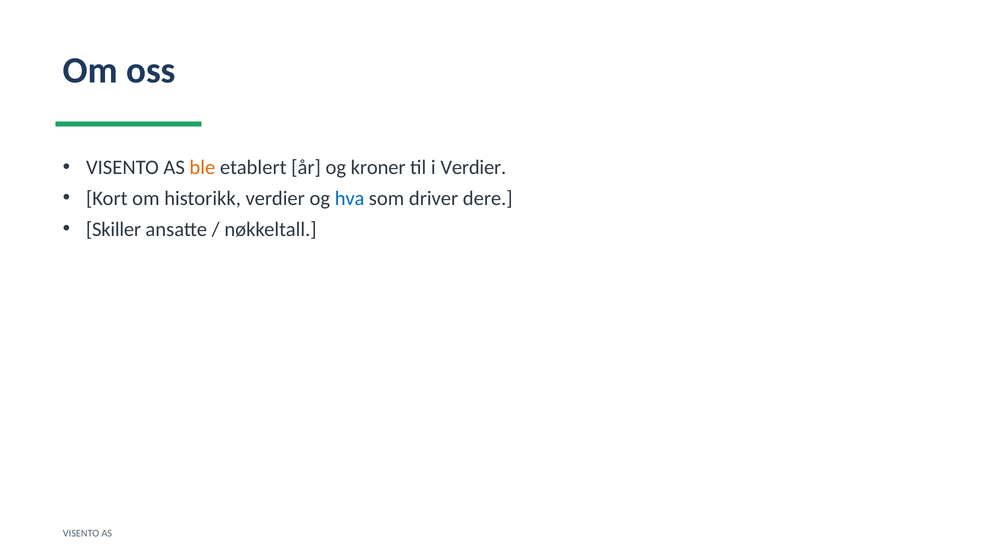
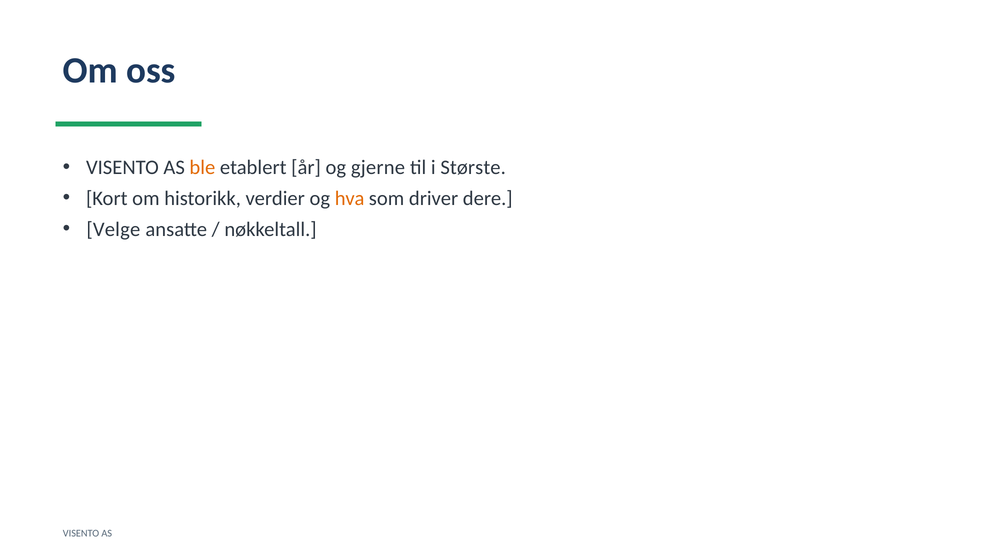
kroner: kroner -> gjerne
i Verdier: Verdier -> Største
hva colour: blue -> orange
Skiller: Skiller -> Velge
